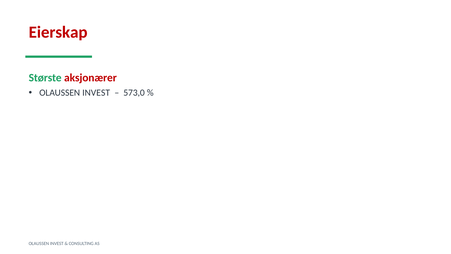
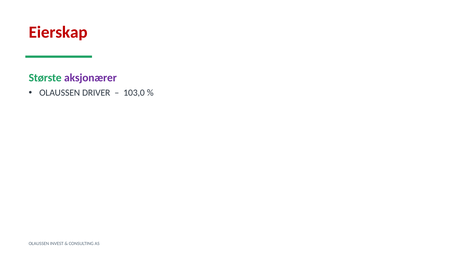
aksjonærer colour: red -> purple
INVEST at (96, 93): INVEST -> DRIVER
573,0: 573,0 -> 103,0
